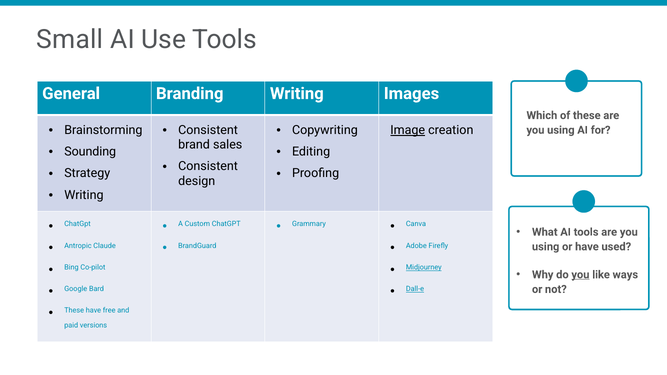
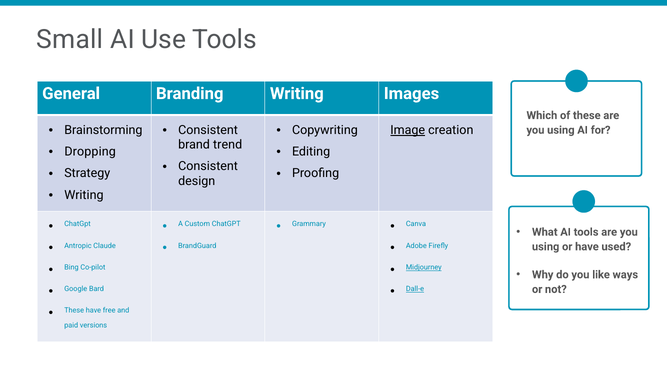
sales: sales -> trend
Sounding: Sounding -> Dropping
you at (580, 275) underline: present -> none
